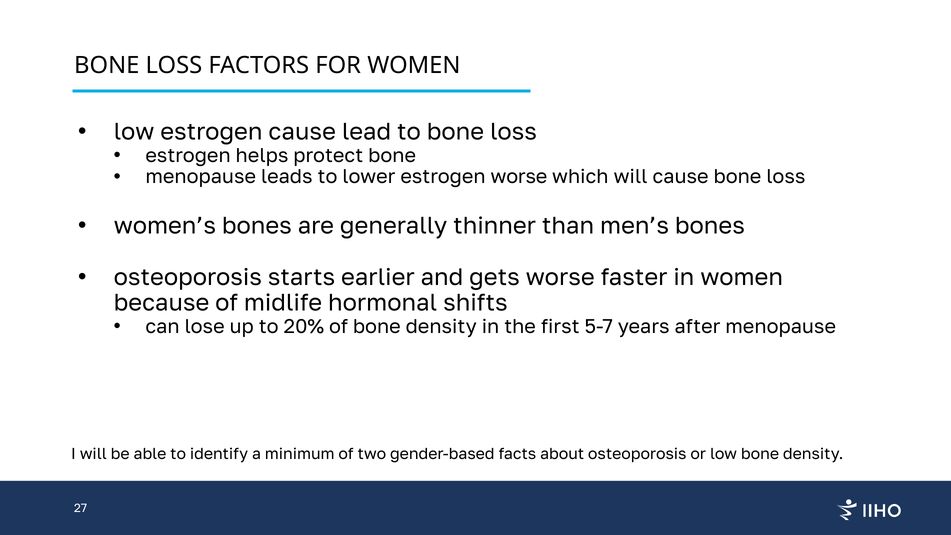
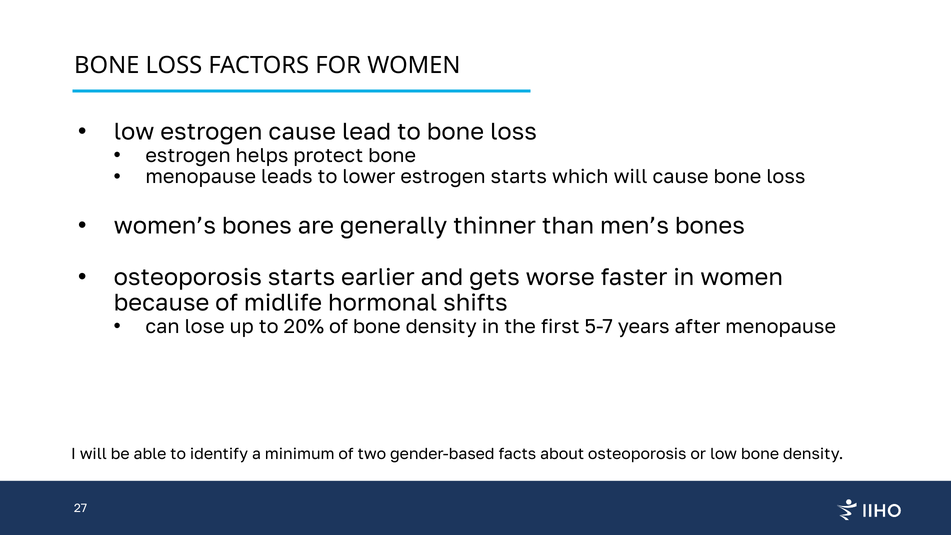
estrogen worse: worse -> starts
